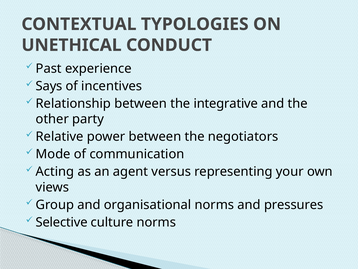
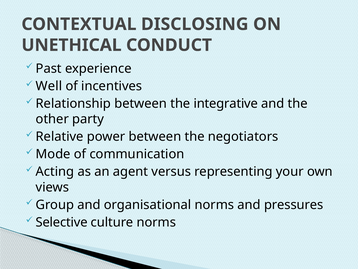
TYPOLOGIES: TYPOLOGIES -> DISCLOSING
Says: Says -> Well
